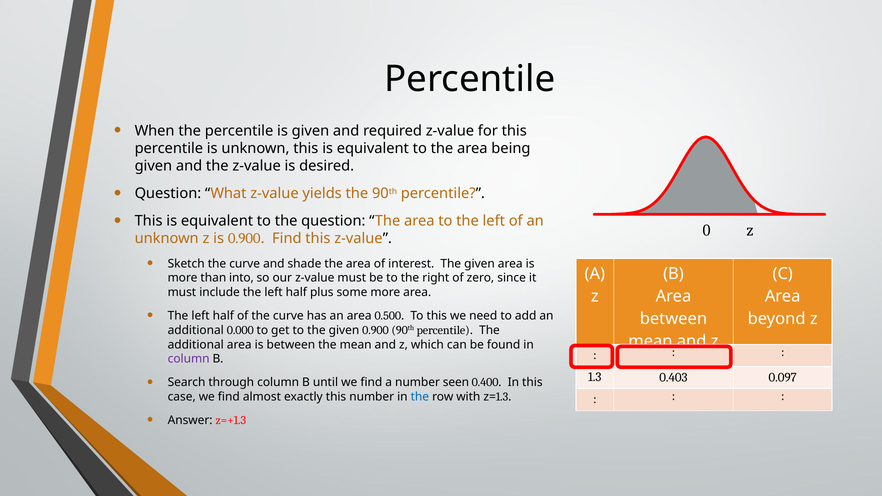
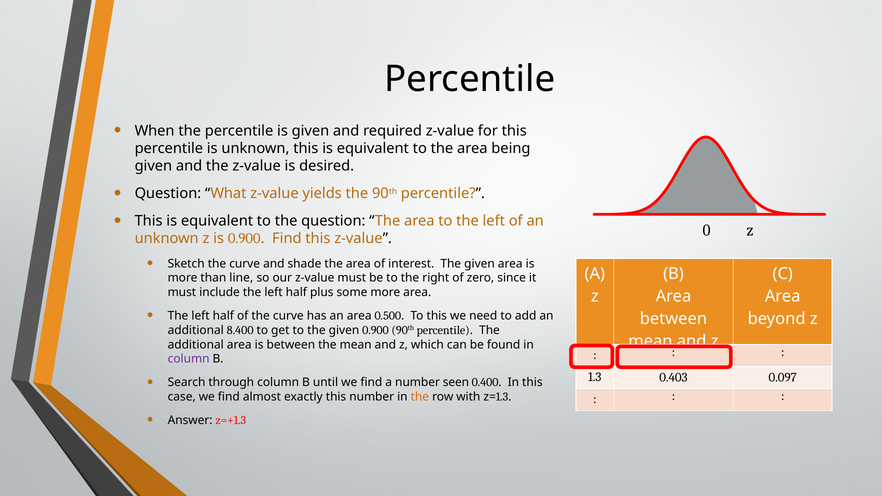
into: into -> line
0.000: 0.000 -> 8.400
the at (420, 397) colour: blue -> orange
